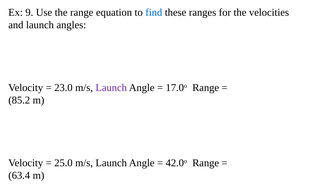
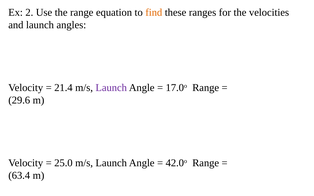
9: 9 -> 2
find colour: blue -> orange
23.0: 23.0 -> 21.4
85.2: 85.2 -> 29.6
